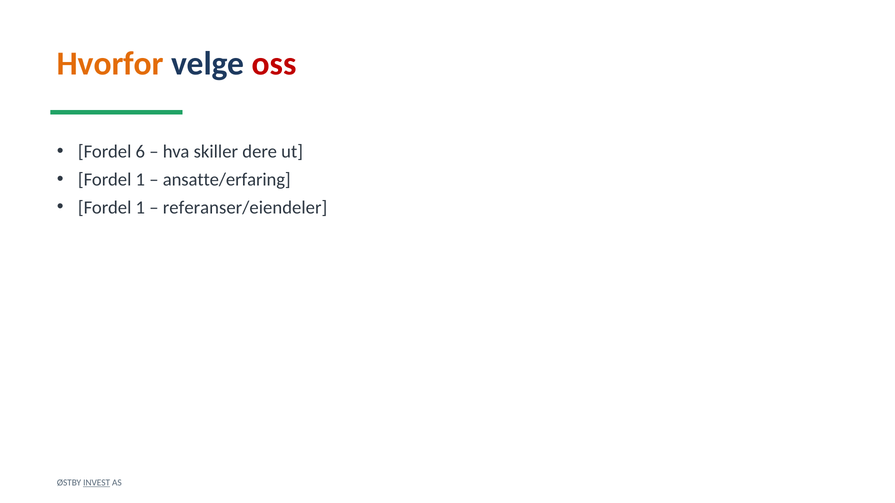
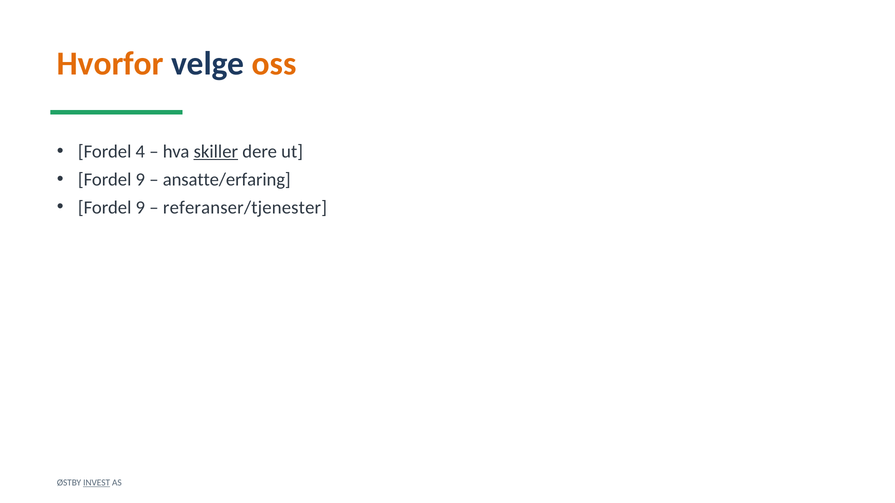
oss colour: red -> orange
6: 6 -> 4
skiller underline: none -> present
1 at (140, 180): 1 -> 9
1 at (140, 208): 1 -> 9
referanser/eiendeler: referanser/eiendeler -> referanser/tjenester
